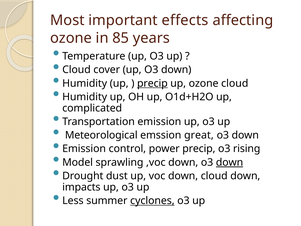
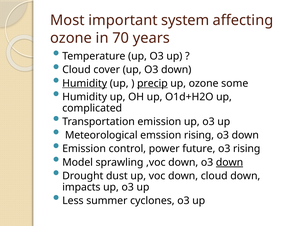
effects: effects -> system
85: 85 -> 70
Humidity at (85, 83) underline: none -> present
ozone cloud: cloud -> some
emssion great: great -> rising
power precip: precip -> future
cyclones underline: present -> none
